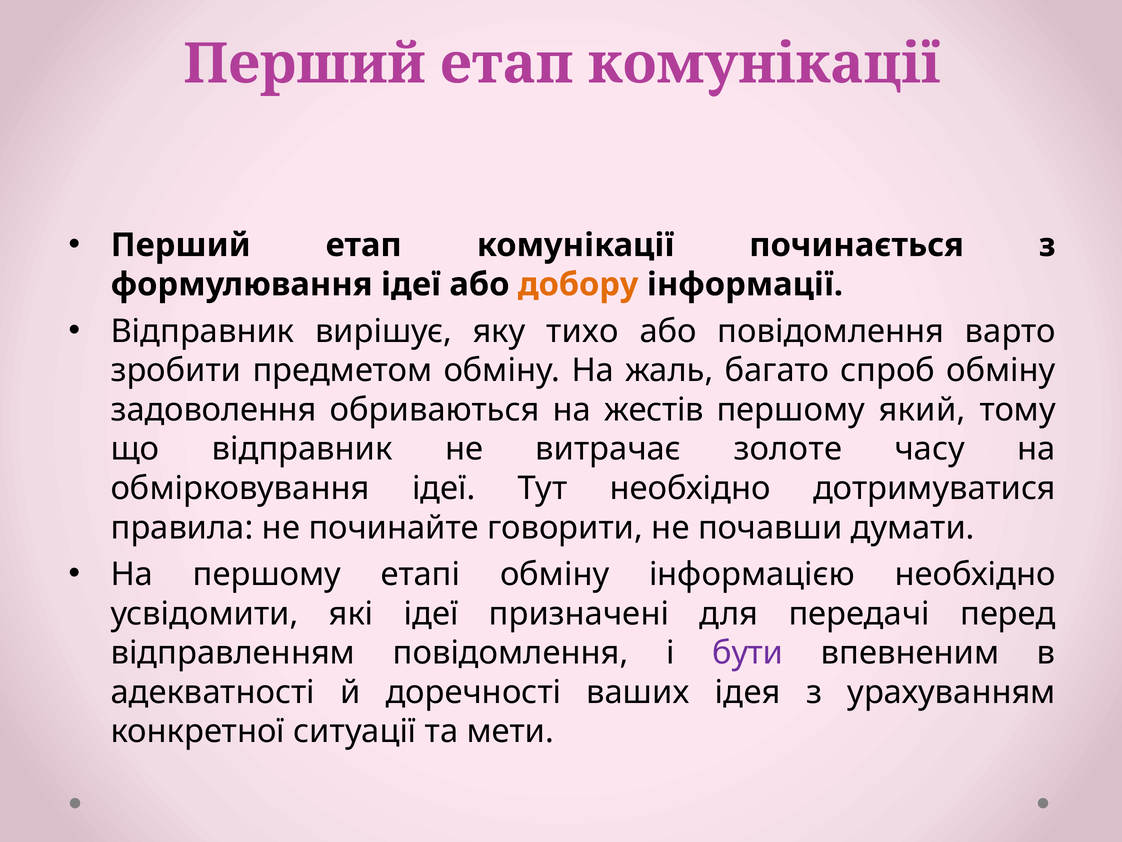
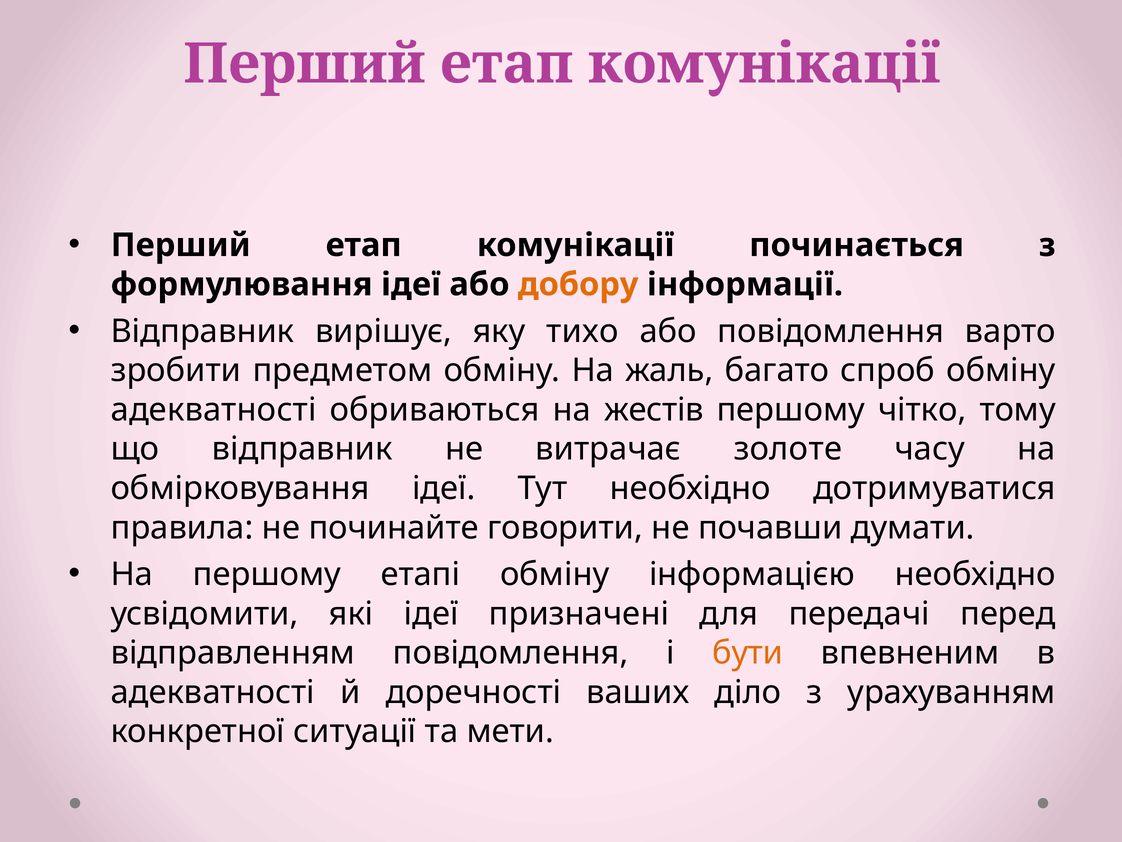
задоволення at (214, 410): задоволення -> адекватності
який: який -> чітко
бути colour: purple -> orange
ідея: ідея -> діло
